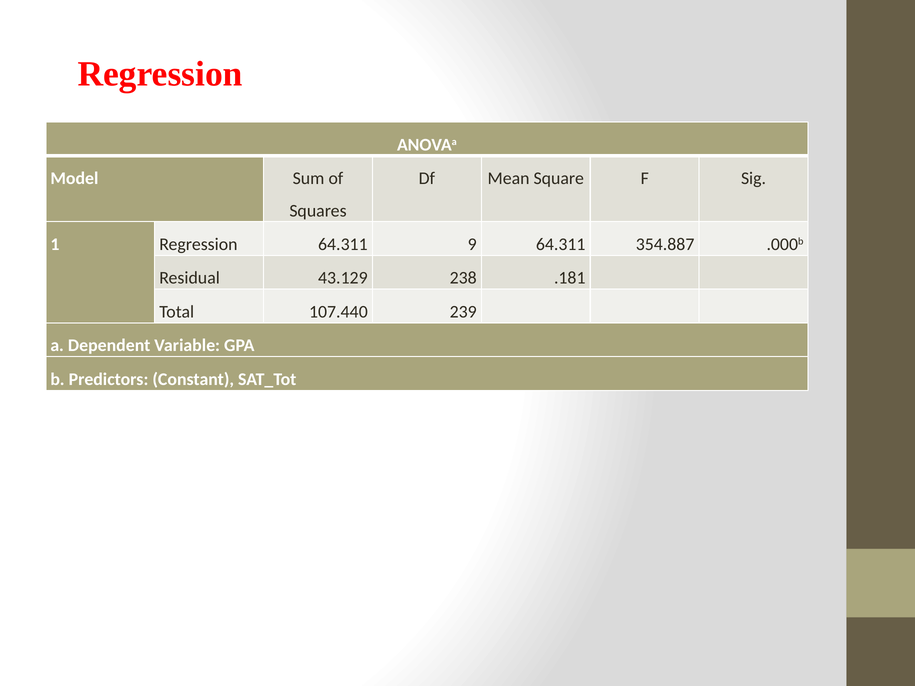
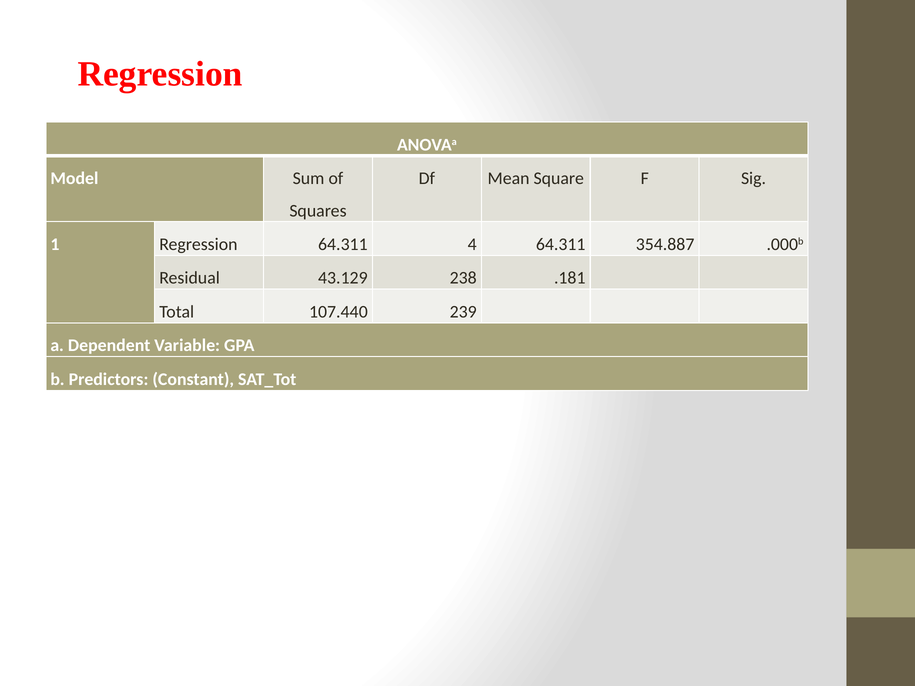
9: 9 -> 4
